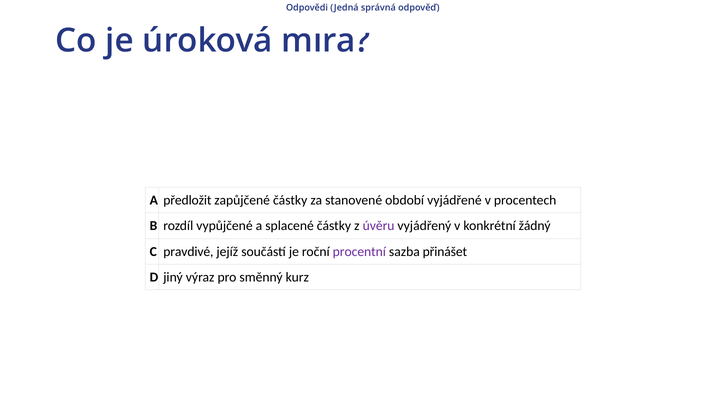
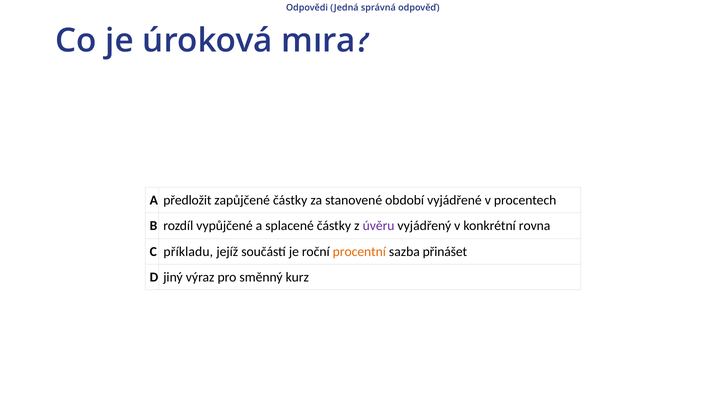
žádný: žádný -> rovna
pravdivé: pravdivé -> příkladu
procentní colour: purple -> orange
